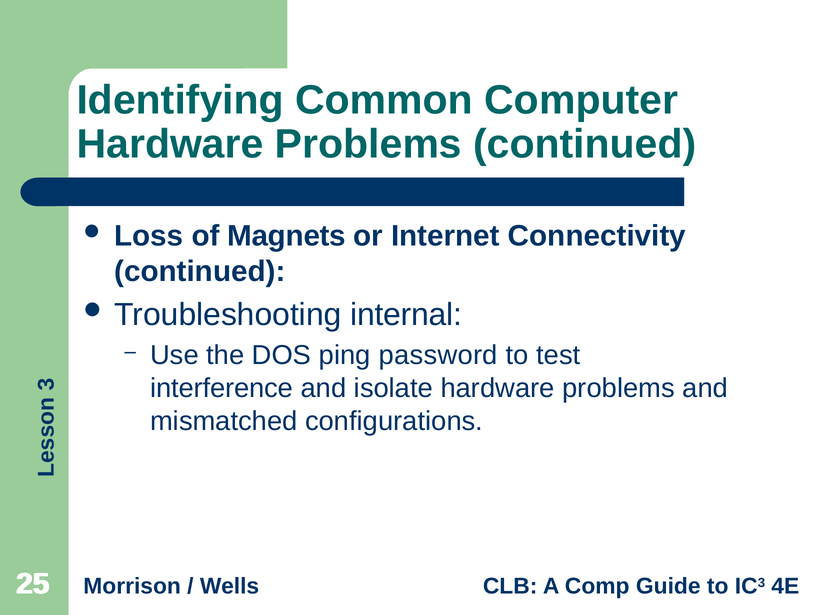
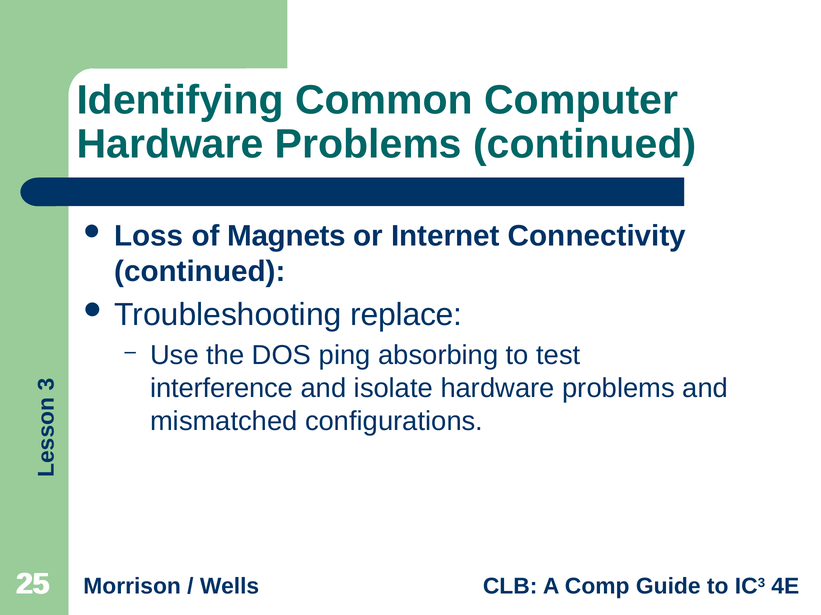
internal: internal -> replace
password: password -> absorbing
